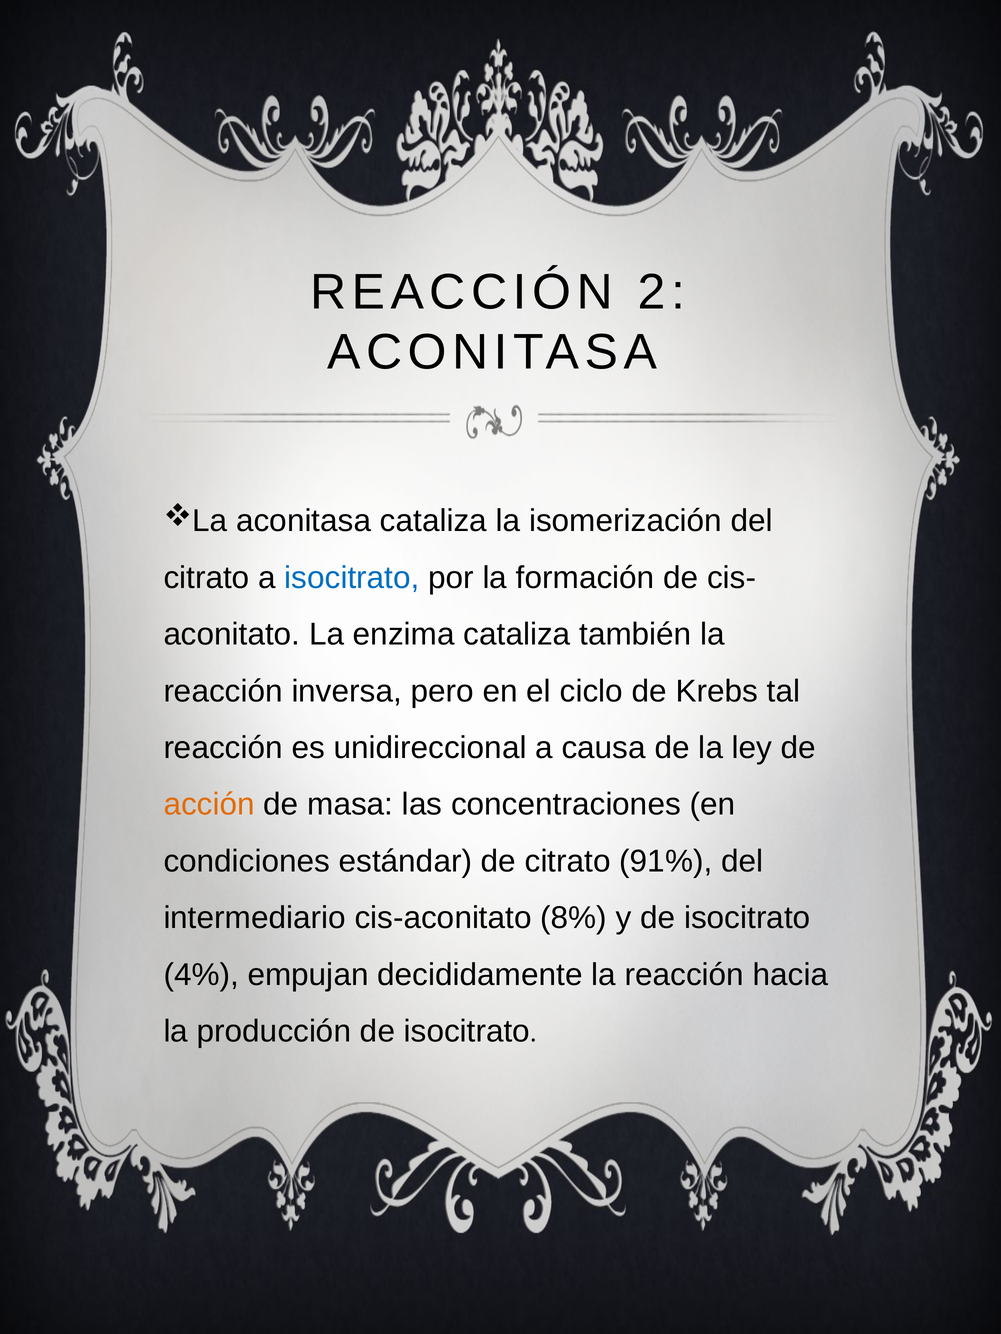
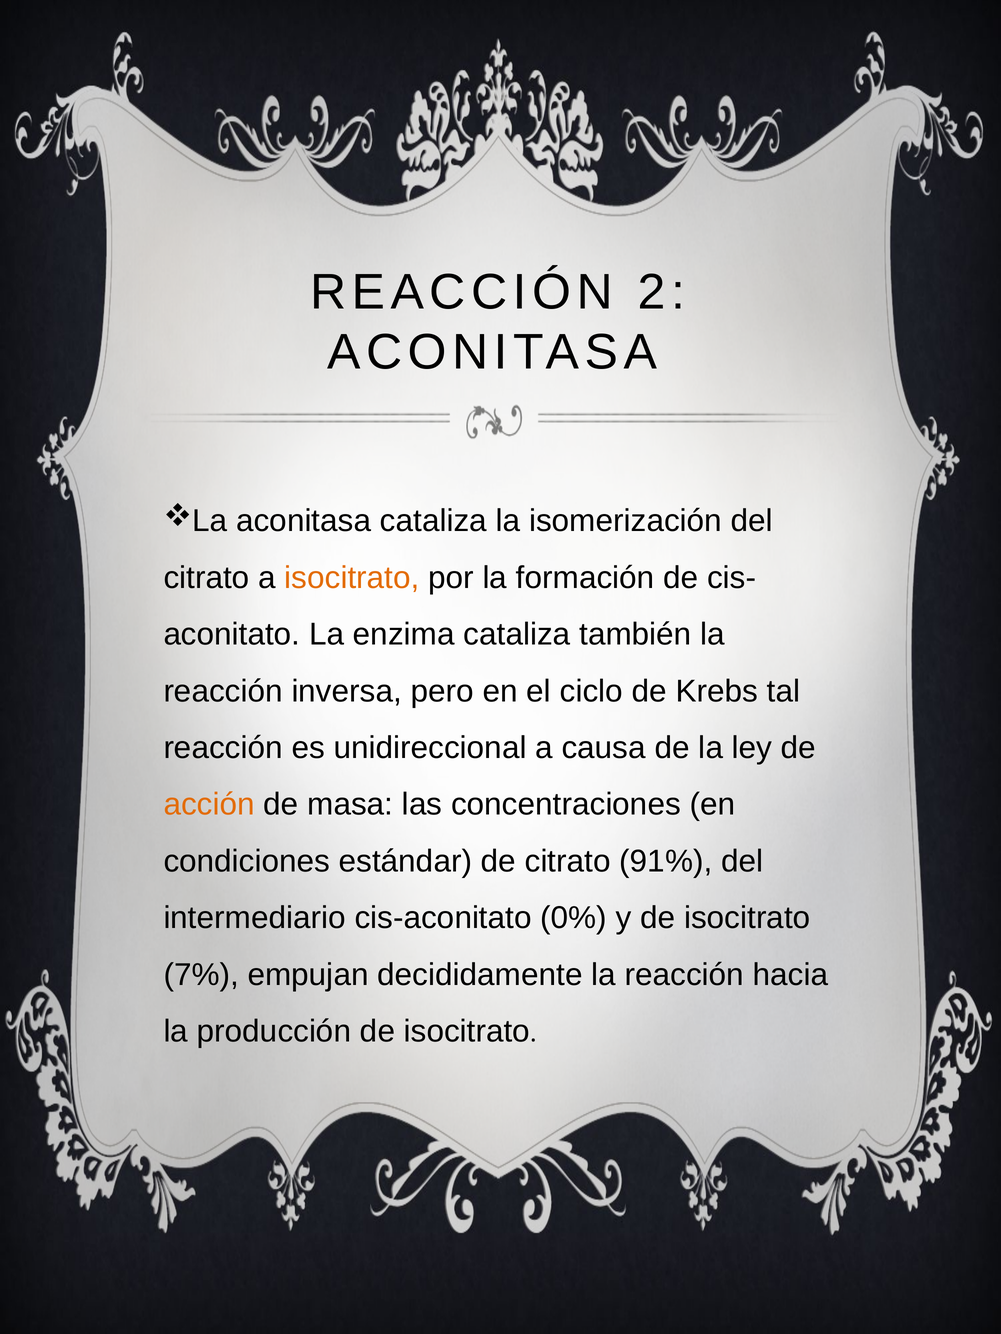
isocitrato at (352, 578) colour: blue -> orange
8%: 8% -> 0%
4%: 4% -> 7%
